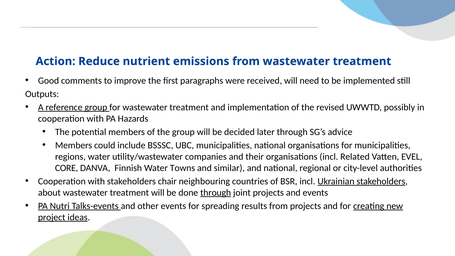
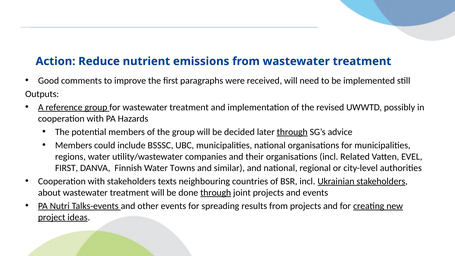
through at (292, 132) underline: none -> present
CORE at (67, 168): CORE -> FIRST
chair: chair -> texts
